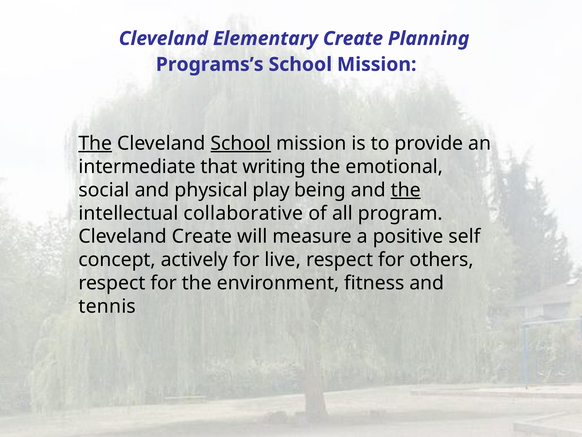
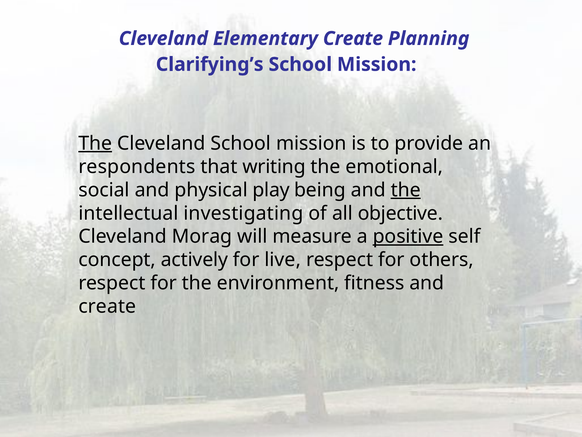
Programs’s: Programs’s -> Clarifying’s
School at (241, 143) underline: present -> none
intermediate: intermediate -> respondents
collaborative: collaborative -> investigating
program: program -> objective
Cleveland Create: Create -> Morag
positive underline: none -> present
tennis at (107, 306): tennis -> create
